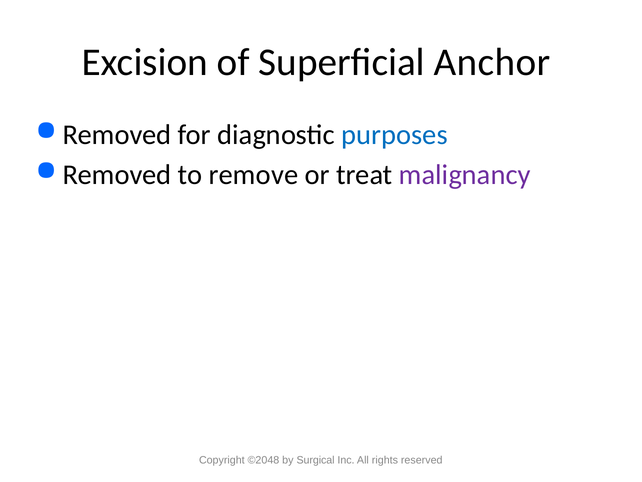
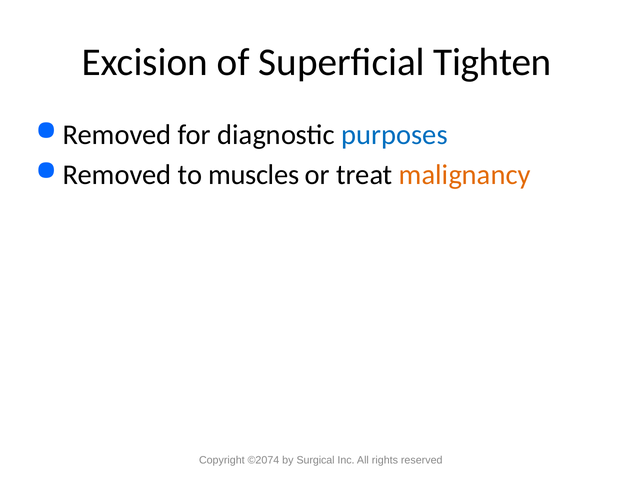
Anchor: Anchor -> Tighten
remove: remove -> muscles
malignancy colour: purple -> orange
©2048: ©2048 -> ©2074
